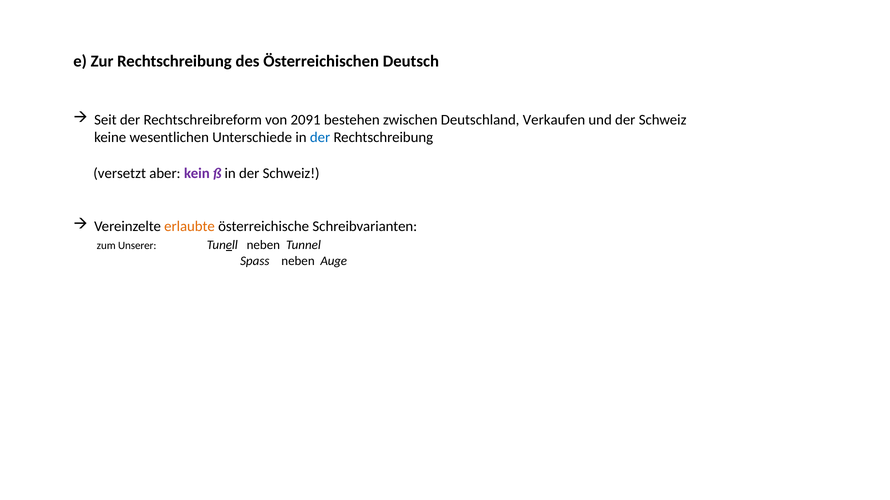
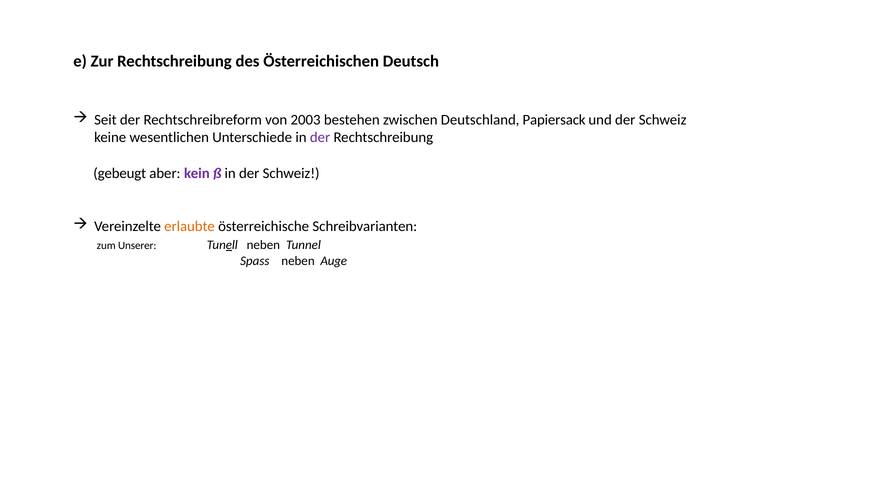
2091: 2091 -> 2003
Verkaufen: Verkaufen -> Papiersack
der at (320, 138) colour: blue -> purple
versetzt: versetzt -> gebeugt
